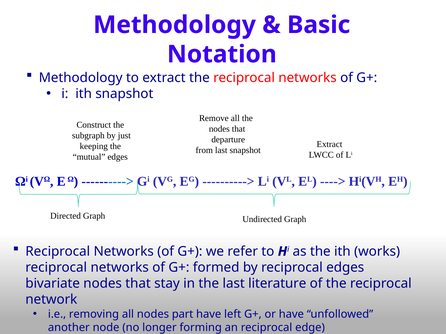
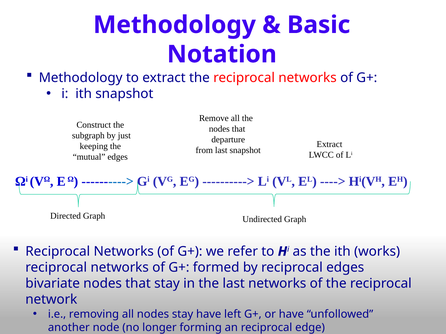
last literature: literature -> networks
nodes part: part -> stay
